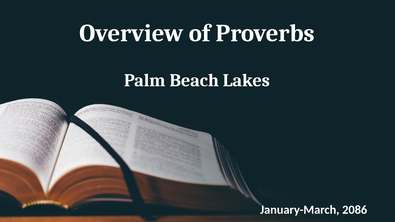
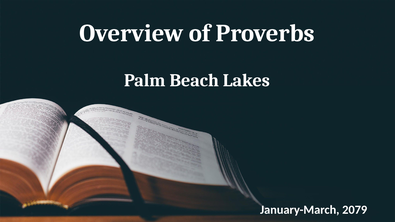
2086: 2086 -> 2079
